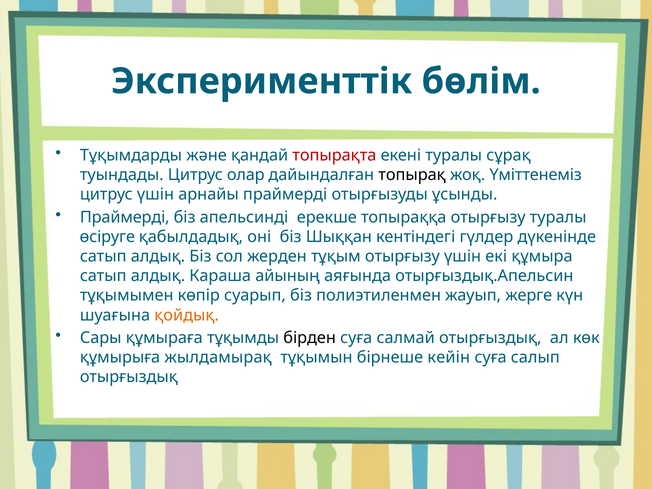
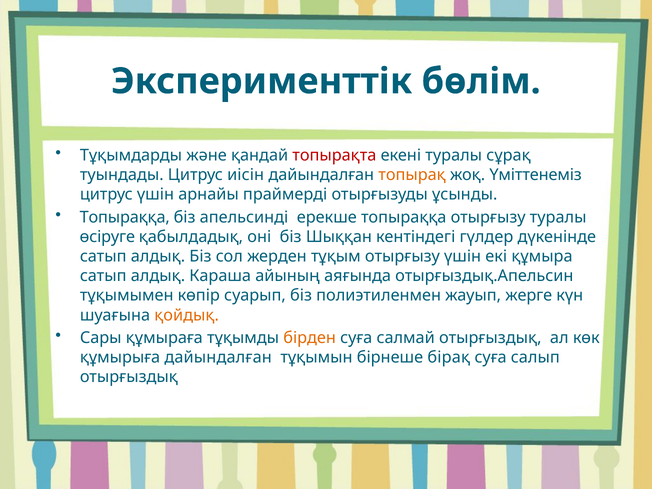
олар: олар -> иісін
топырақ colour: black -> orange
Праймерді at (125, 217): Праймерді -> Топыраққа
бірден colour: black -> orange
құмырыға жылдамырақ: жылдамырақ -> дайындалған
кейін: кейін -> бірақ
